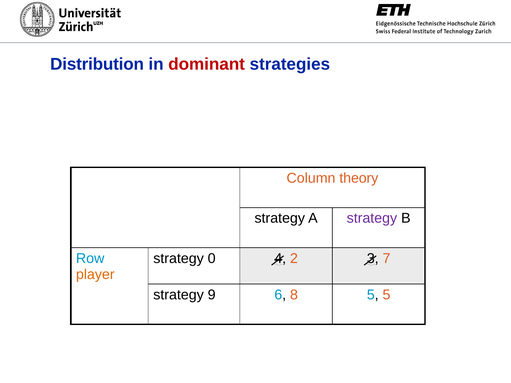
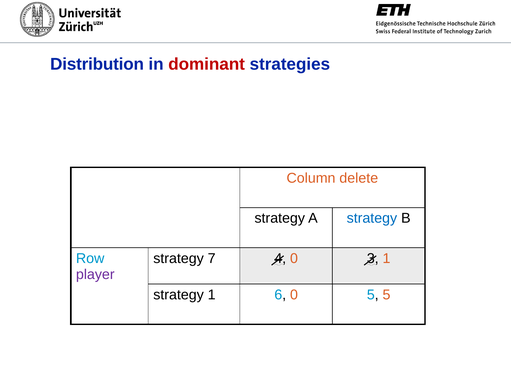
theory: theory -> delete
strategy at (372, 218) colour: purple -> blue
0: 0 -> 7
4 2: 2 -> 0
3 7: 7 -> 1
player colour: orange -> purple
strategy 9: 9 -> 1
6 8: 8 -> 0
